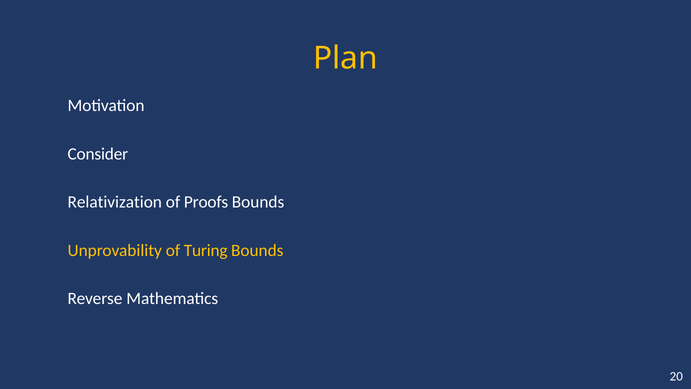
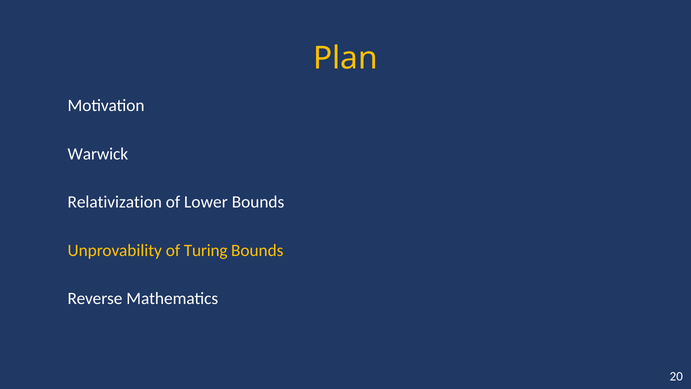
Consider: Consider -> Warwick
Proofs: Proofs -> Lower
